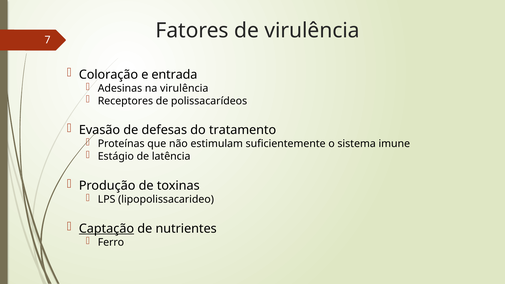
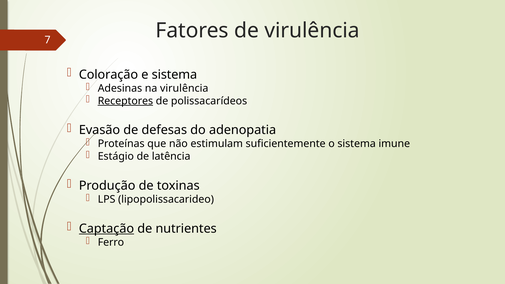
e entrada: entrada -> sistema
Receptores underline: none -> present
tratamento: tratamento -> adenopatia
